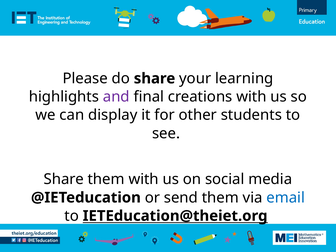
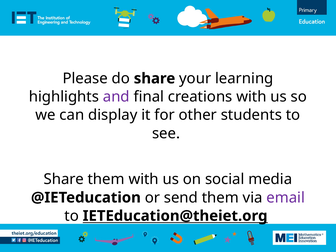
email colour: blue -> purple
